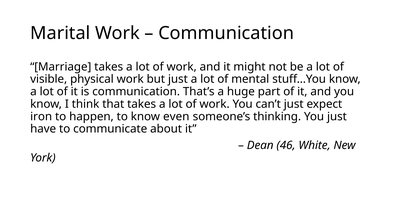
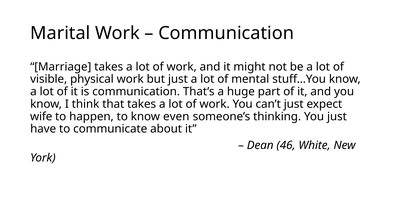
iron: iron -> wife
